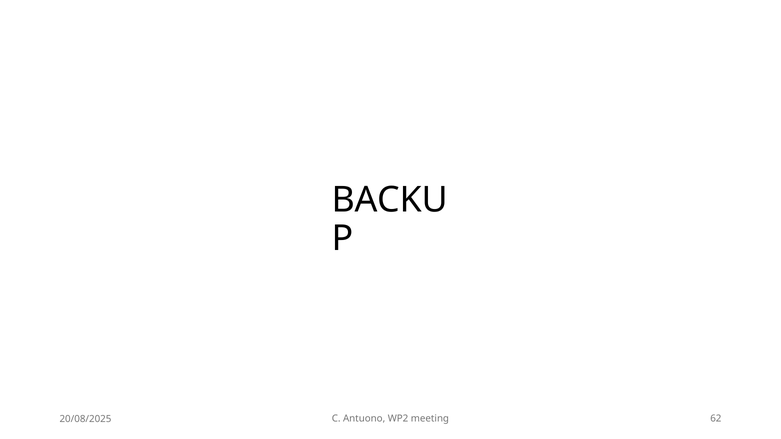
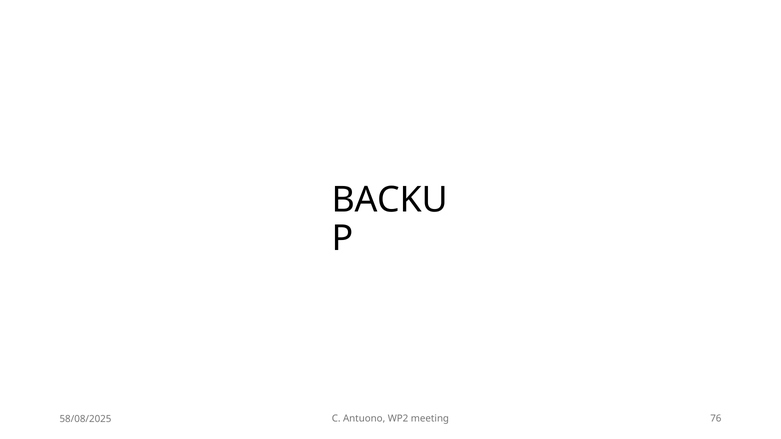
62: 62 -> 76
20/08/2025: 20/08/2025 -> 58/08/2025
